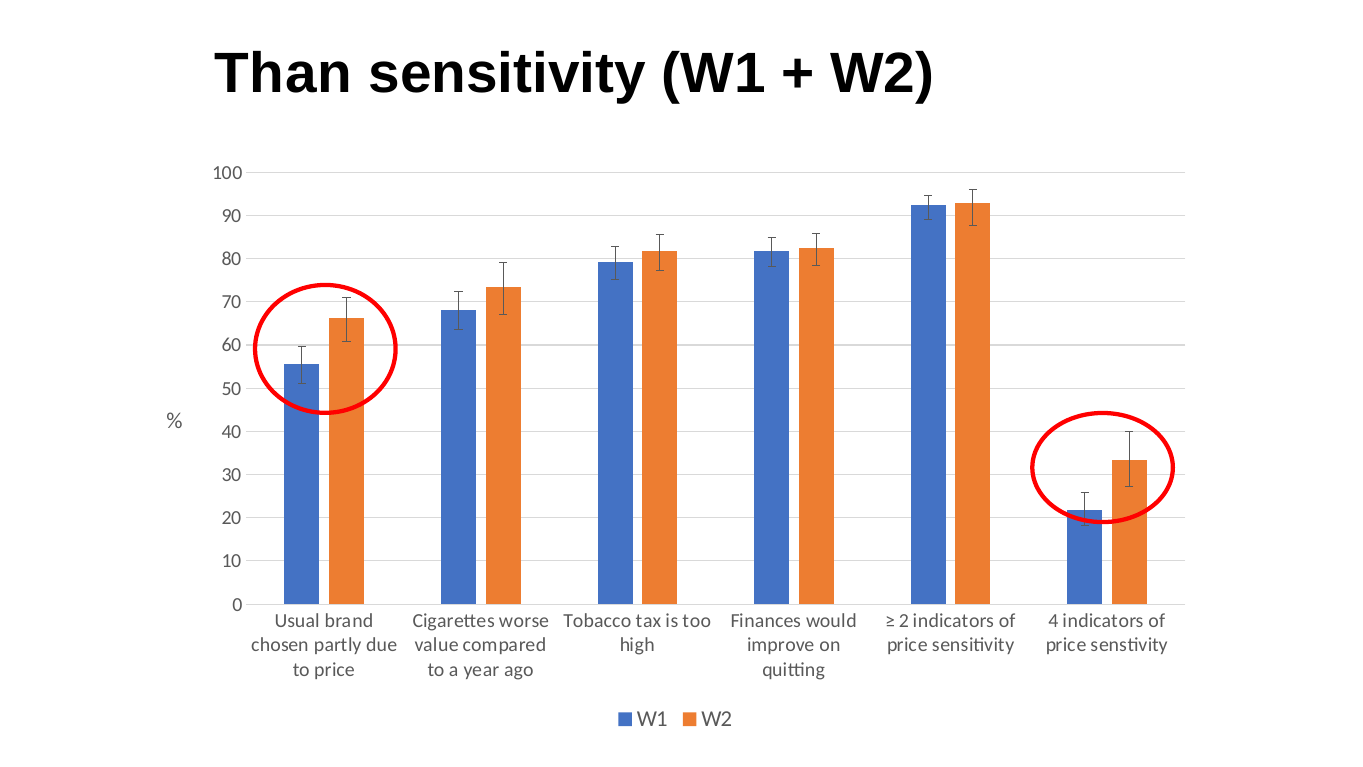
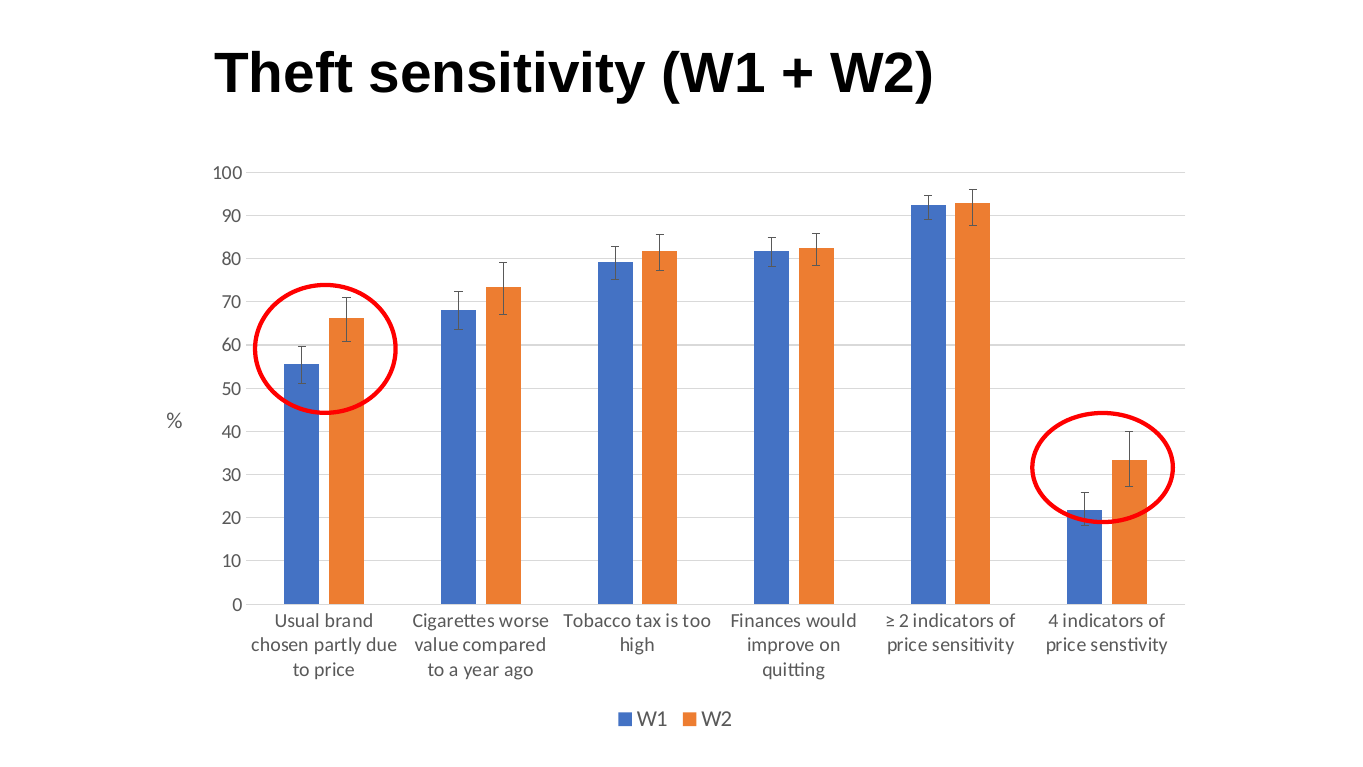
Than: Than -> Theft
